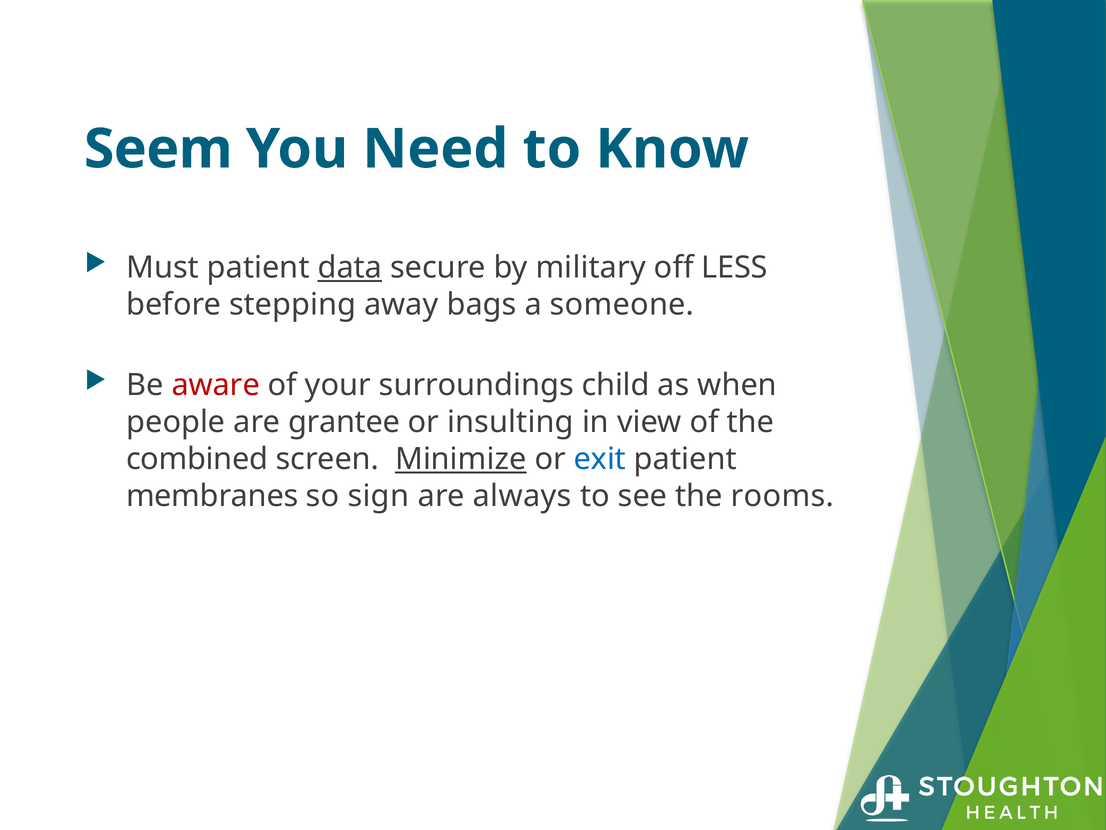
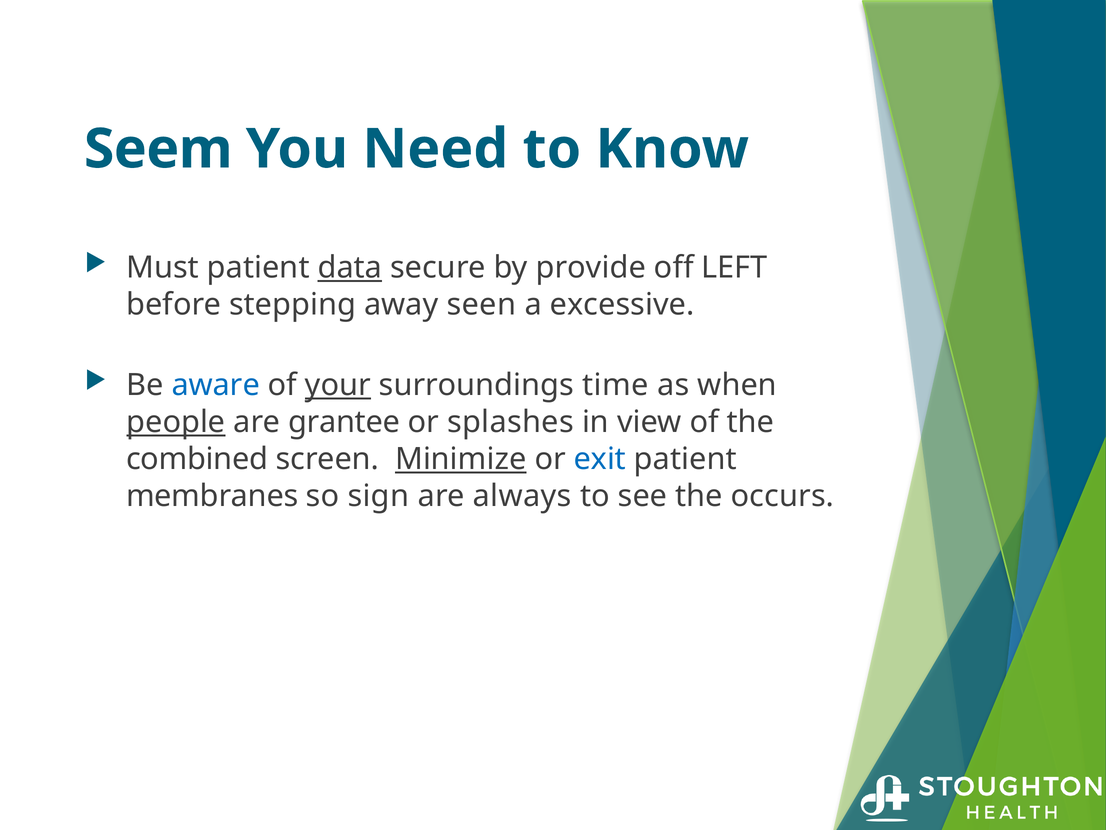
military: military -> provide
LESS: LESS -> LEFT
bags: bags -> seen
someone: someone -> excessive
aware colour: red -> blue
your underline: none -> present
child: child -> time
people underline: none -> present
insulting: insulting -> splashes
rooms: rooms -> occurs
